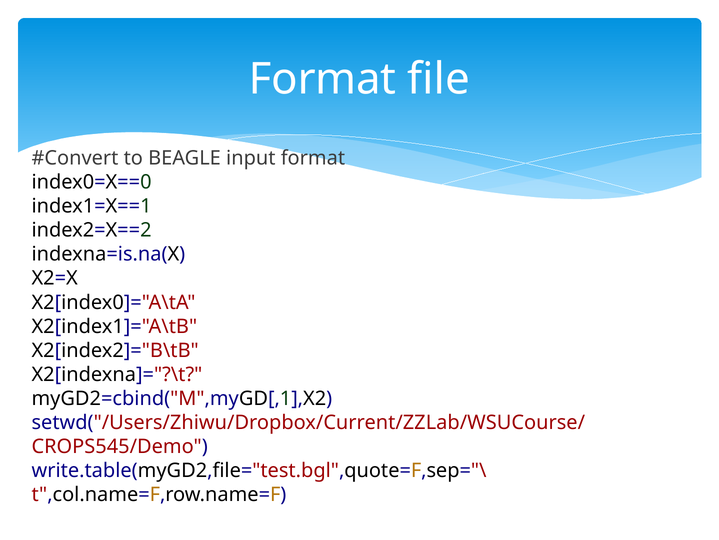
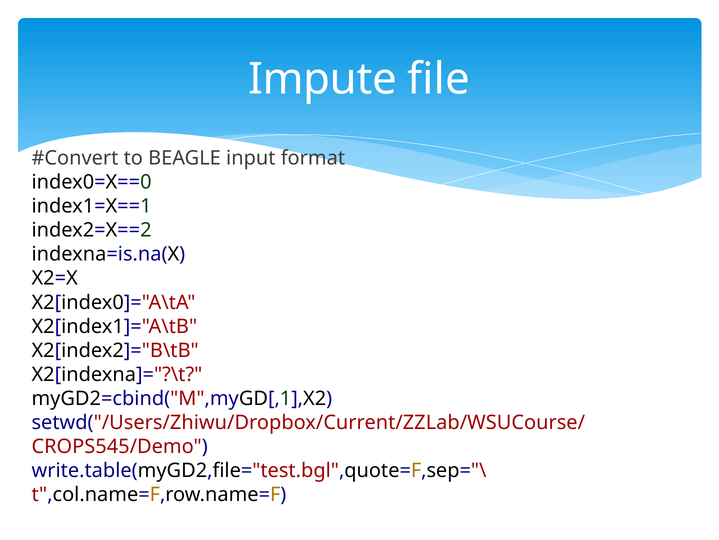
Format at (323, 79): Format -> Impute
